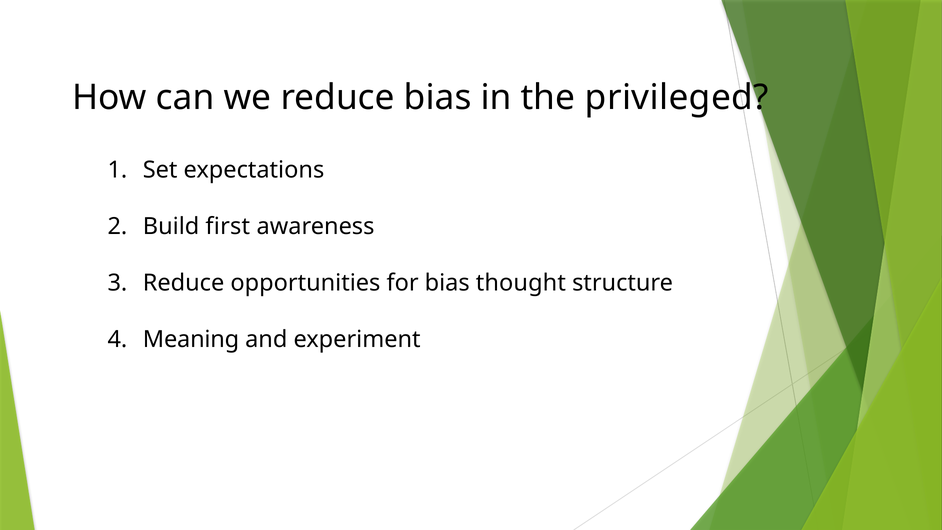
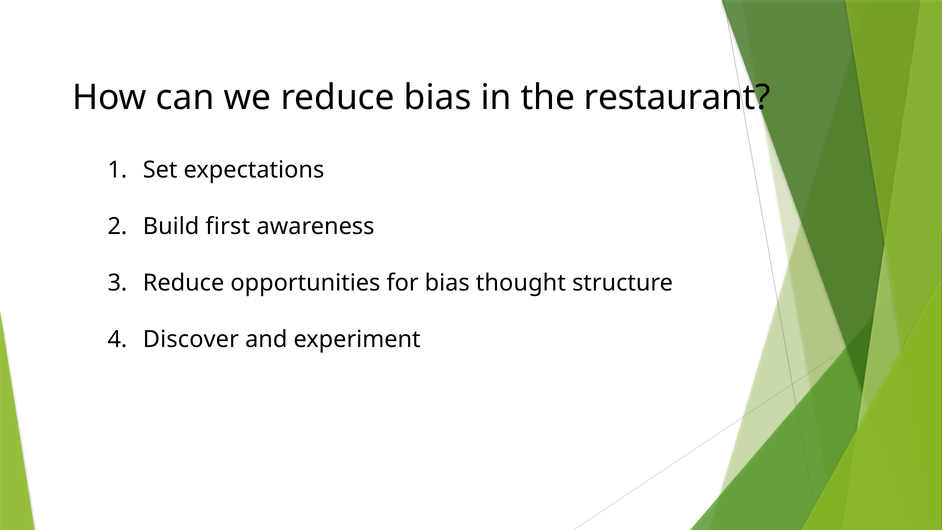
privileged: privileged -> restaurant
Meaning: Meaning -> Discover
